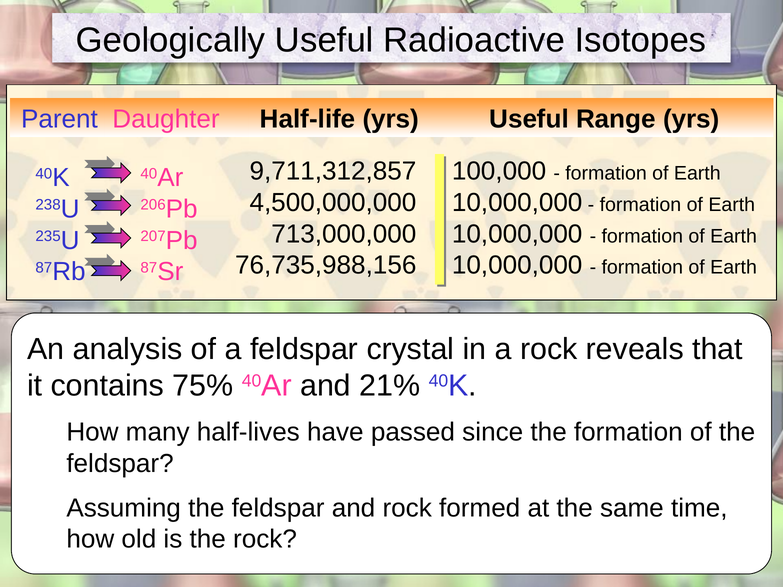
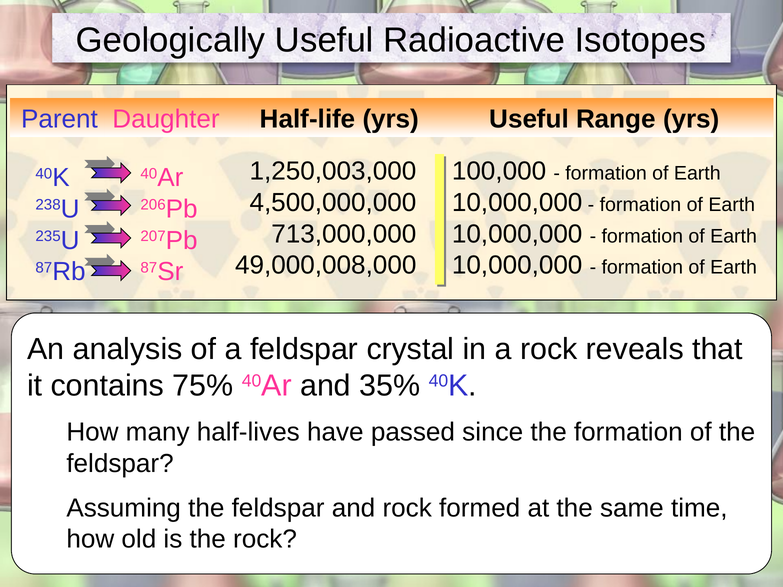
9,711,312,857: 9,711,312,857 -> 1,250,003,000
76,735,988,156: 76,735,988,156 -> 49,000,008,000
21%: 21% -> 35%
